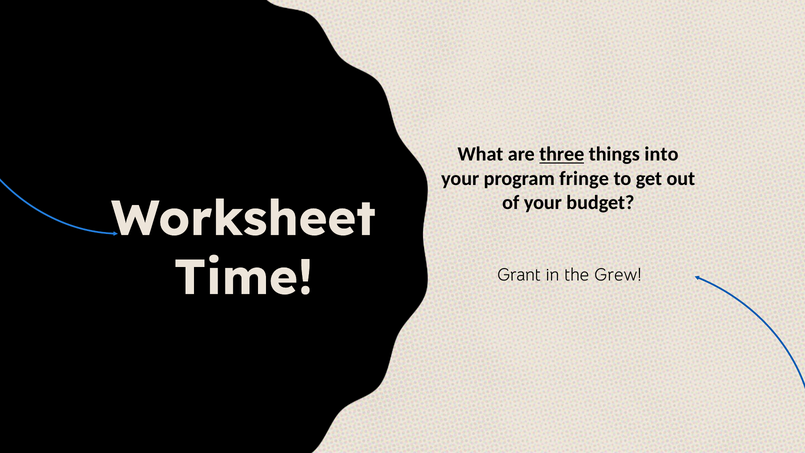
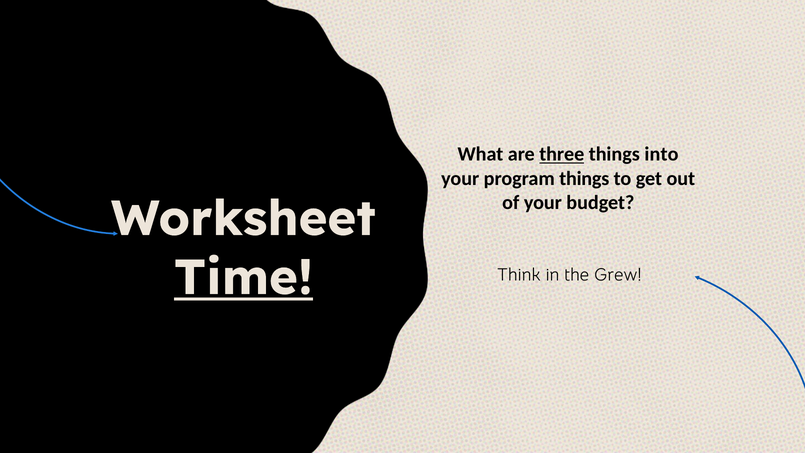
program fringe: fringe -> things
Time underline: none -> present
Grant: Grant -> Think
